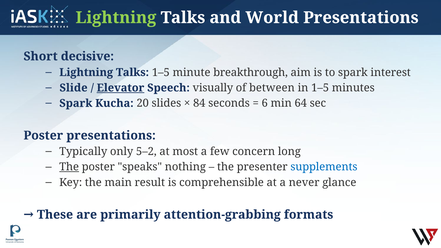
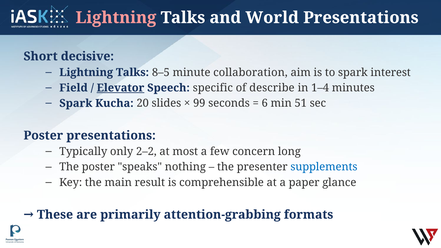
Lightning at (116, 18) colour: light green -> pink
Talks 1–5: 1–5 -> 8–5
breakthrough: breakthrough -> collaboration
Slide: Slide -> Field
visually: visually -> specific
between: between -> describe
in 1–5: 1–5 -> 1–4
84: 84 -> 99
64: 64 -> 51
5–2: 5–2 -> 2–2
The at (69, 167) underline: present -> none
never: never -> paper
